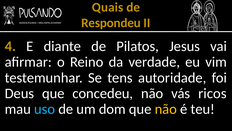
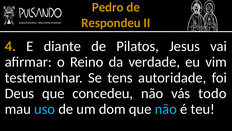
Quais: Quais -> Pedro
ricos: ricos -> todo
não at (166, 109) colour: yellow -> light blue
